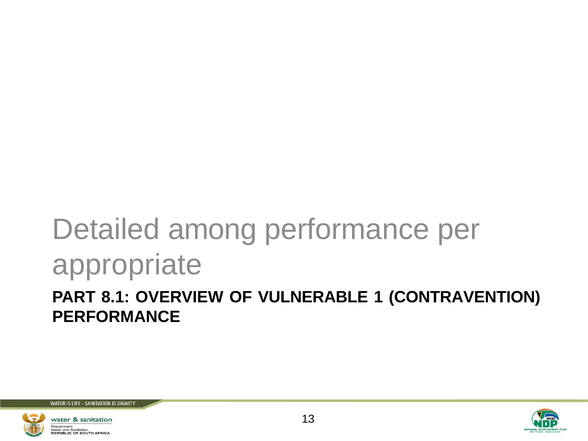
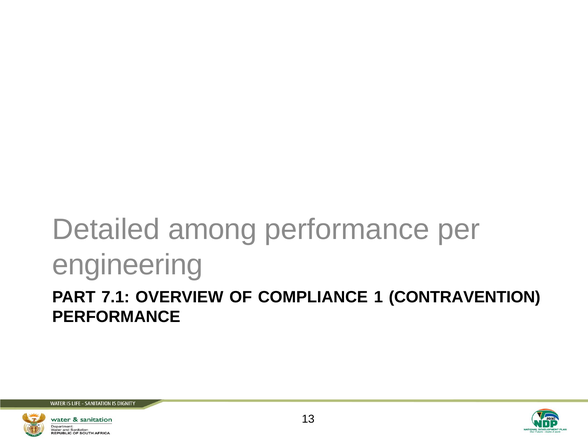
appropriate: appropriate -> engineering
8.1: 8.1 -> 7.1
VULNERABLE: VULNERABLE -> COMPLIANCE
